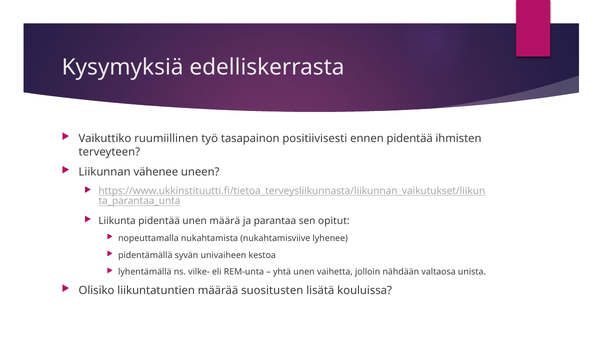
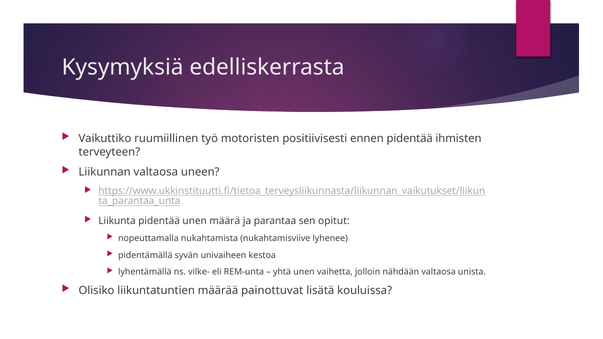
tasapainon: tasapainon -> motoristen
Liikunnan vähenee: vähenee -> valtaosa
suositusten: suositusten -> painottuvat
